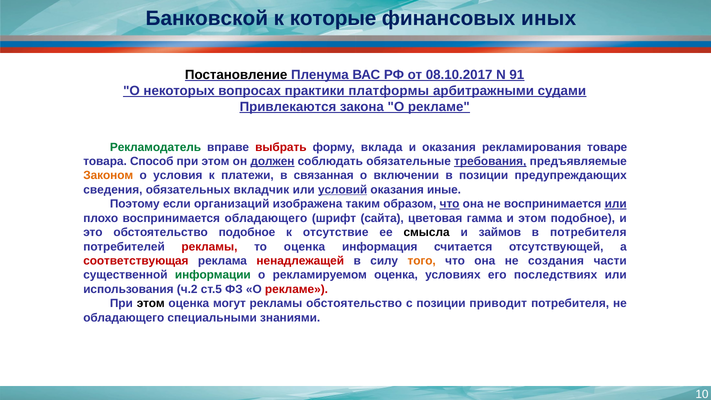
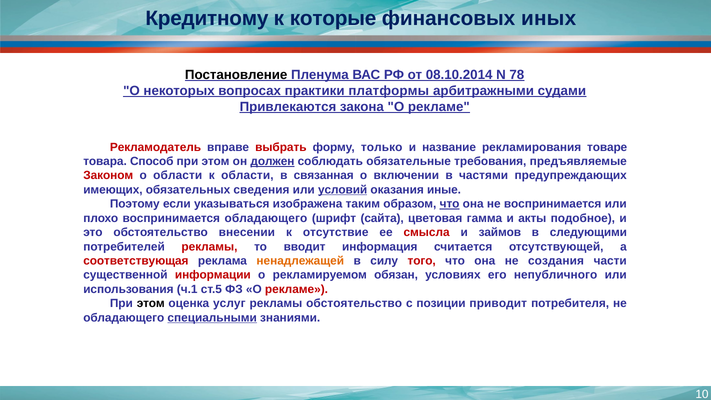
Банковской: Банковской -> Кредитному
08.10.2017: 08.10.2017 -> 08.10.2014
91: 91 -> 78
Рекламодатель colour: green -> red
вклада: вклада -> только
и оказания: оказания -> название
требования underline: present -> none
Законом colour: orange -> red
о условия: условия -> области
к платежи: платежи -> области
в позиции: позиции -> частями
сведения: сведения -> имеющих
вкладчик: вкладчик -> сведения
организаций: организаций -> указываться
или at (616, 204) underline: present -> none
и этом: этом -> акты
обстоятельство подобное: подобное -> внесении
смысла colour: black -> red
в потребителя: потребителя -> следующими
то оценка: оценка -> вводит
ненадлежащей colour: red -> orange
того colour: orange -> red
информации colour: green -> red
рекламируемом оценка: оценка -> обязан
последствиях: последствиях -> непубличного
ч.2: ч.2 -> ч.1
могут: могут -> услуг
специальными underline: none -> present
